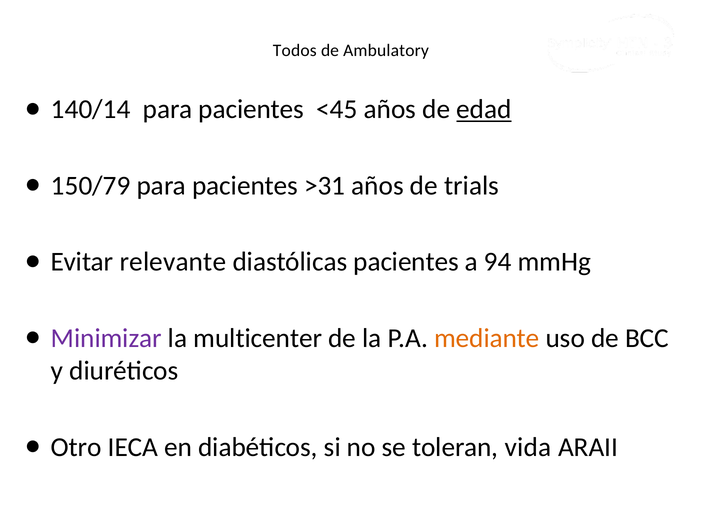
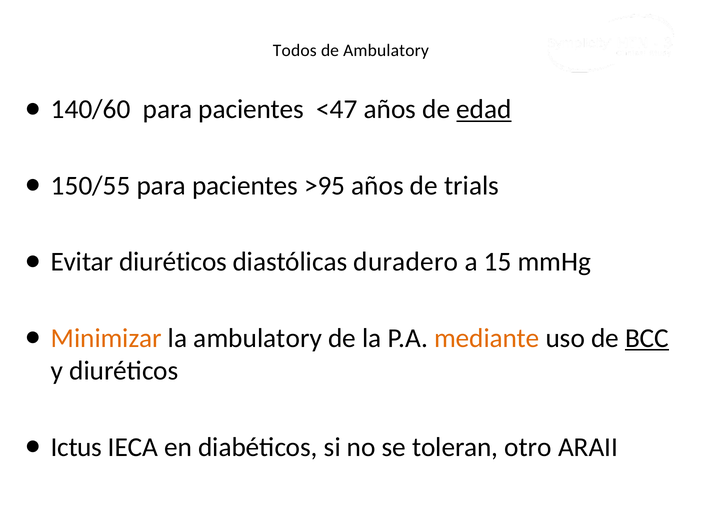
140/14: 140/14 -> 140/60
<45: <45 -> <47
150/79: 150/79 -> 150/55
>31: >31 -> >95
Evitar relevante: relevante -> diuréticos
diastólicas pacientes: pacientes -> duradero
94: 94 -> 15
Minimizar colour: purple -> orange
la multicenter: multicenter -> ambulatory
BCC underline: none -> present
Otro: Otro -> Ictus
vida: vida -> otro
